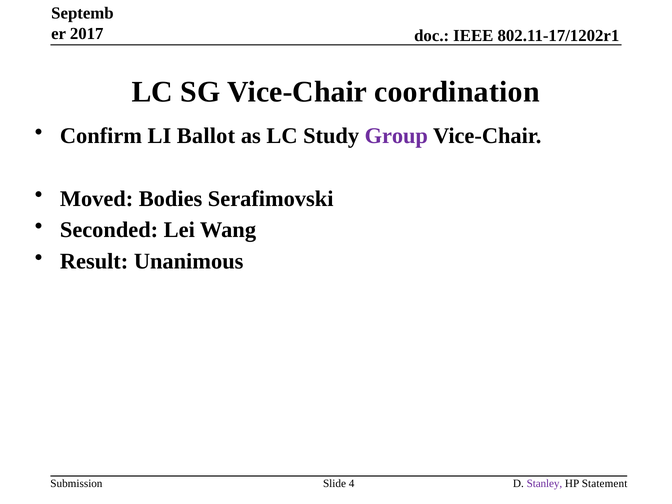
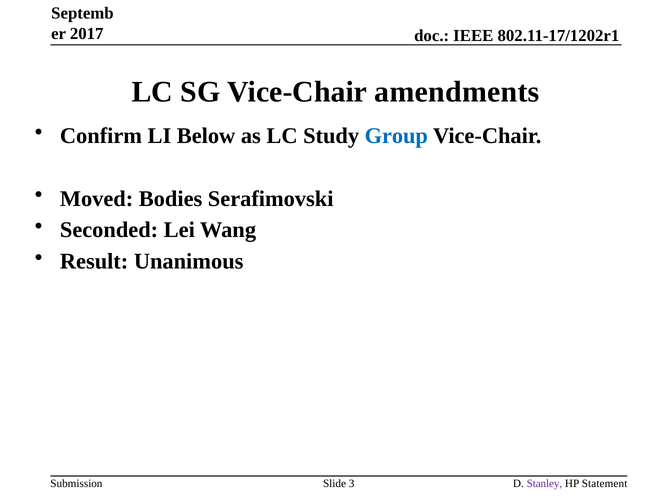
coordination: coordination -> amendments
Ballot: Ballot -> Below
Group colour: purple -> blue
4: 4 -> 3
